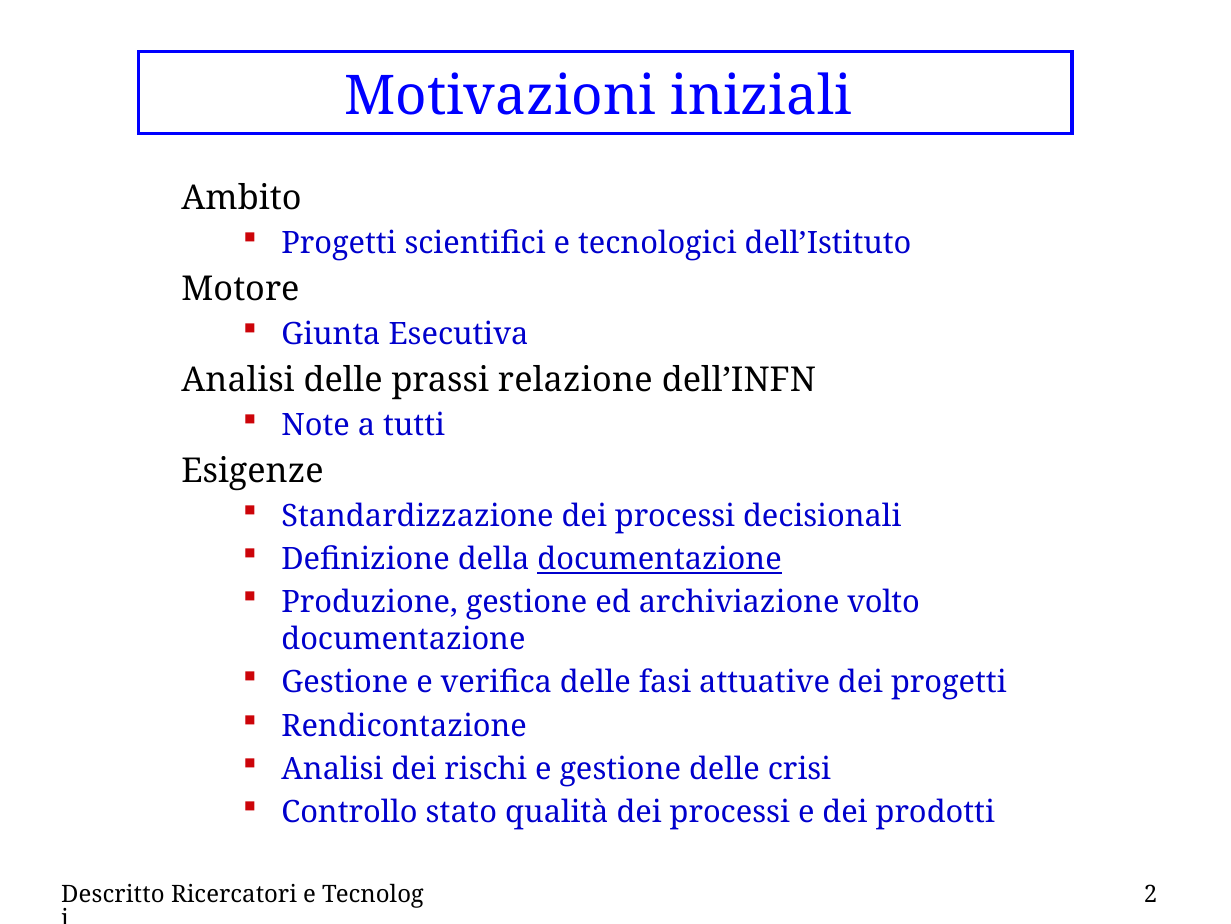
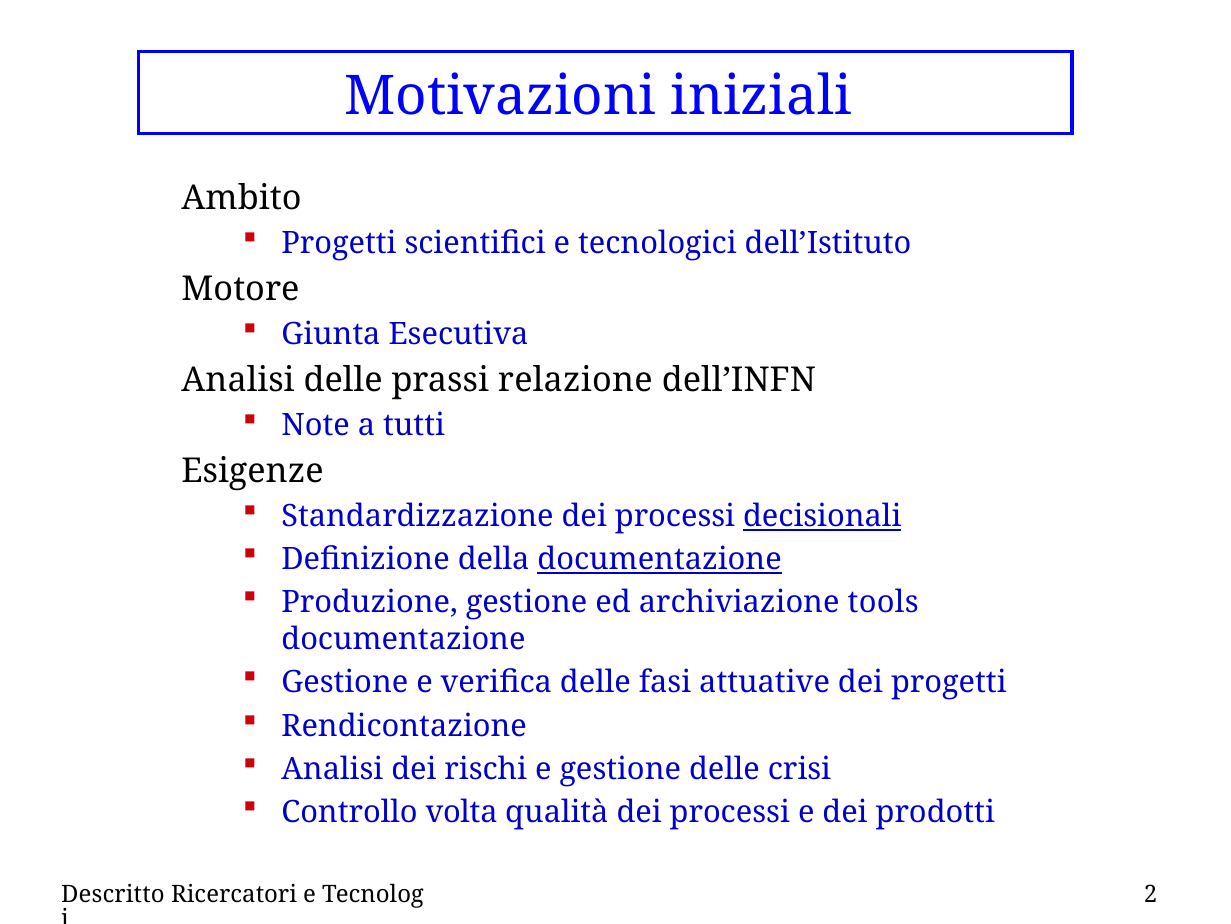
decisionali underline: none -> present
volto: volto -> tools
stato: stato -> volta
